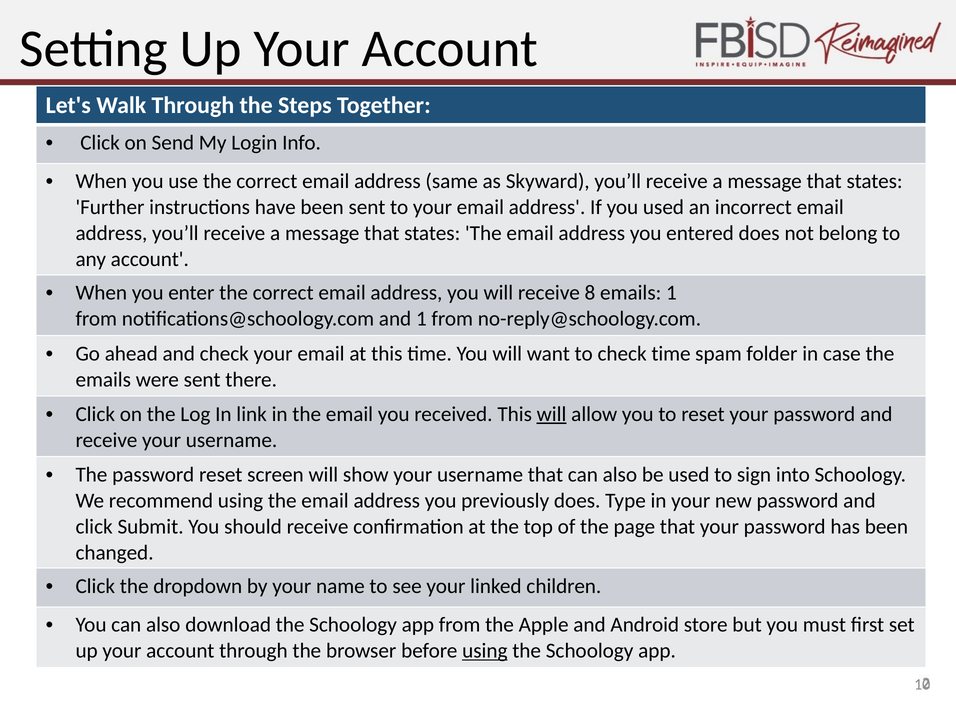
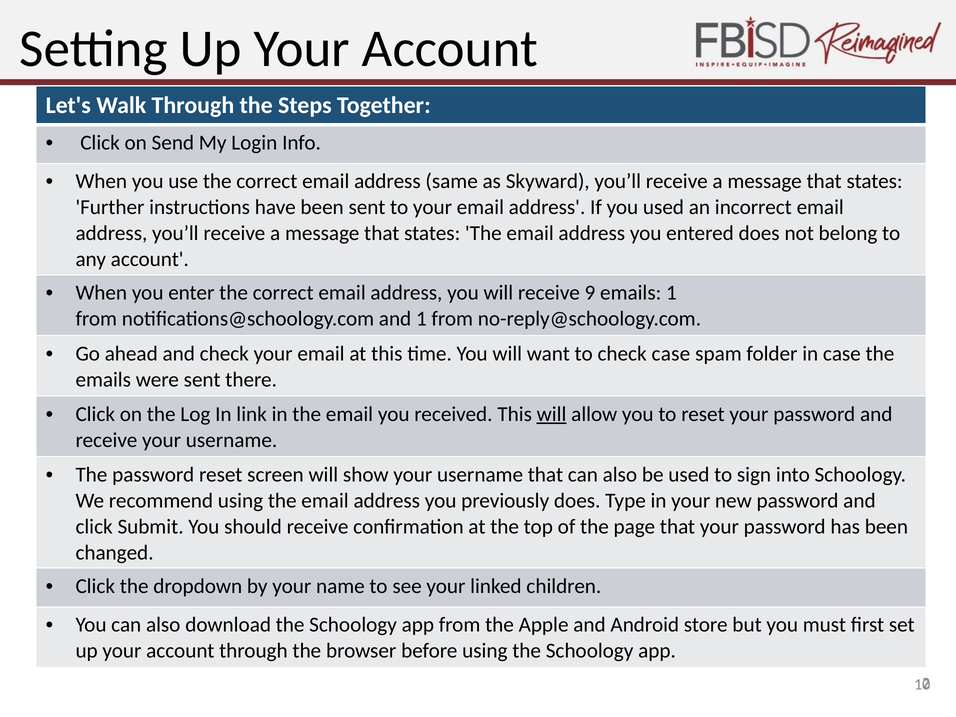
8: 8 -> 9
check time: time -> case
using at (485, 651) underline: present -> none
